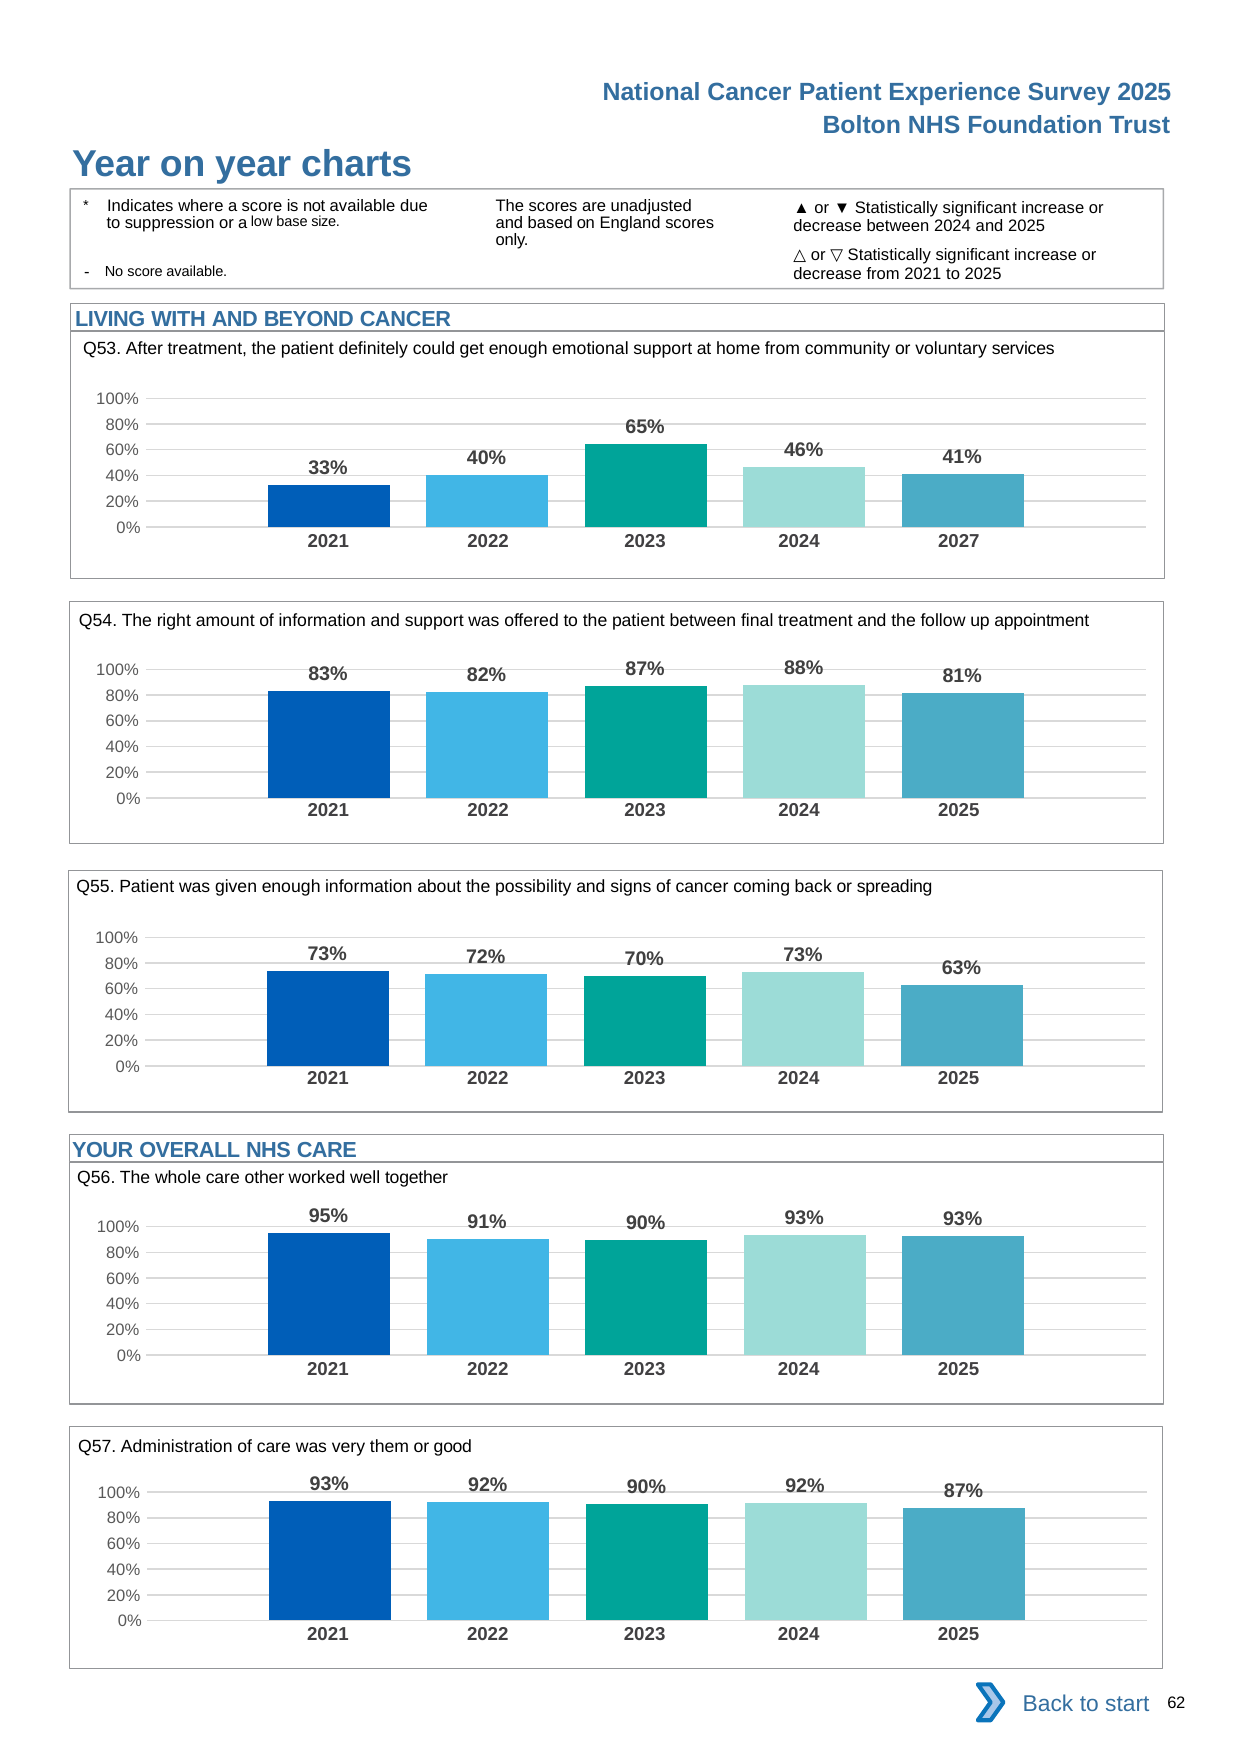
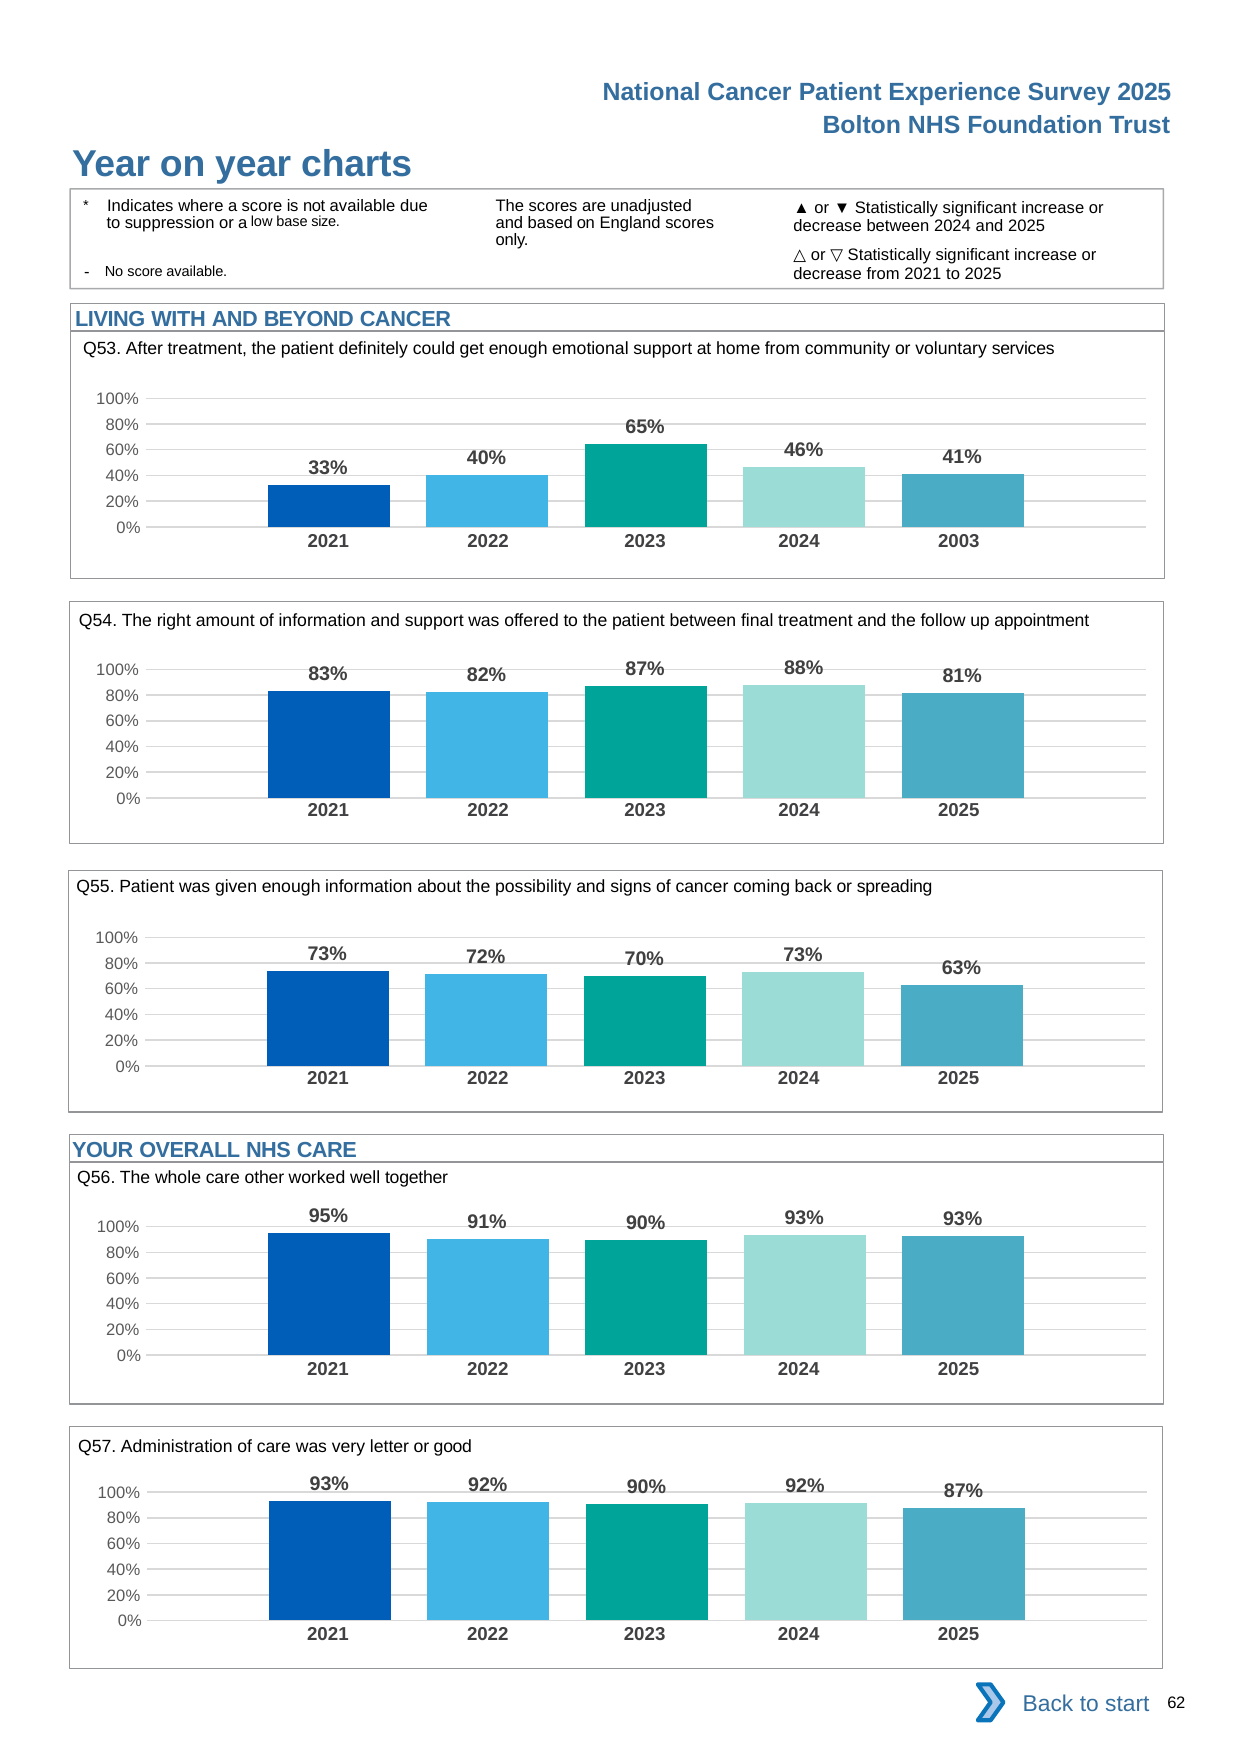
2027: 2027 -> 2003
them: them -> letter
